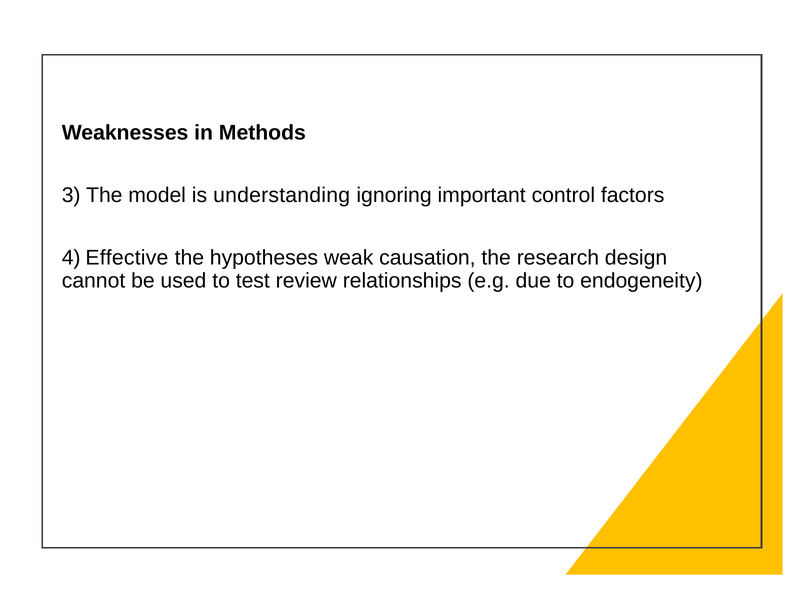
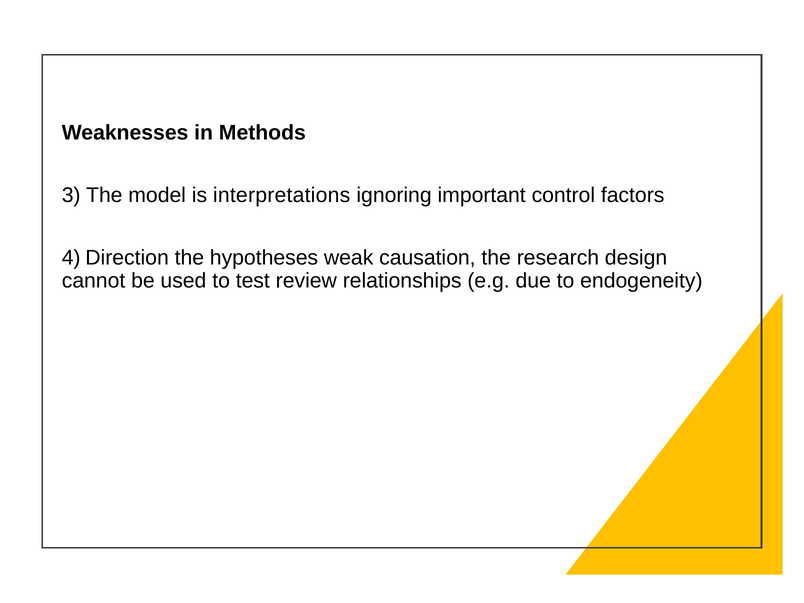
understanding: understanding -> interpretations
Effective: Effective -> Direction
